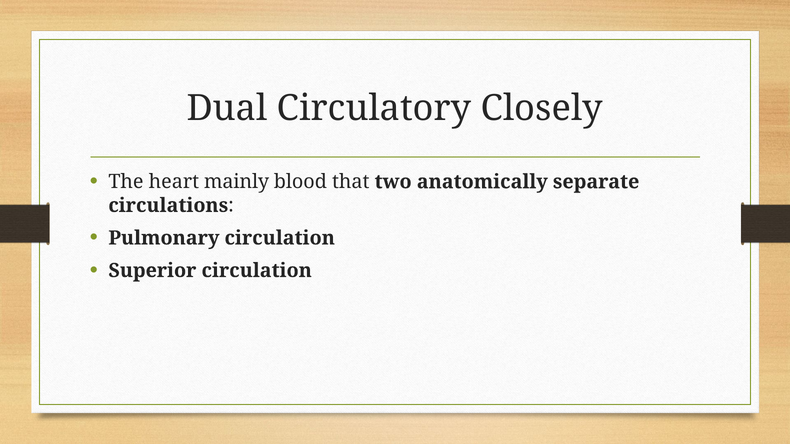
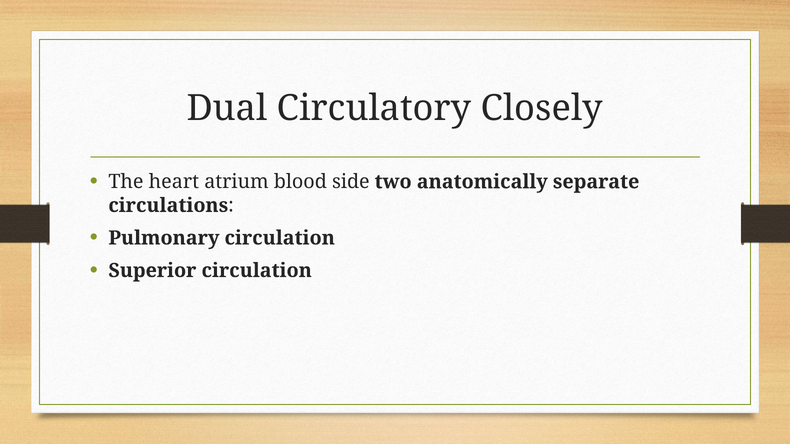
mainly: mainly -> atrium
that: that -> side
